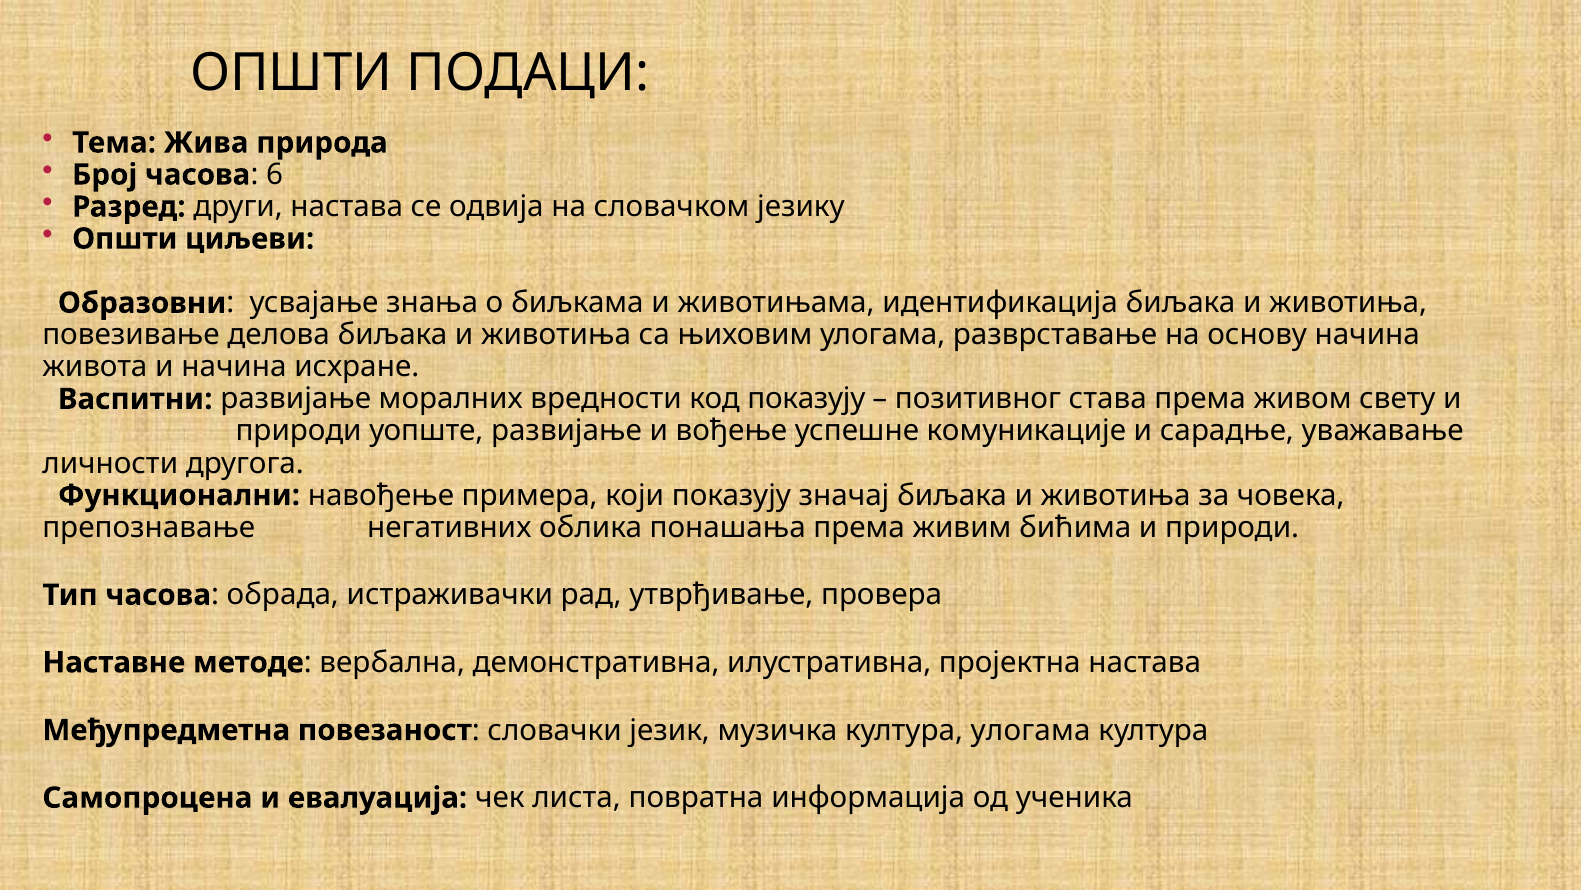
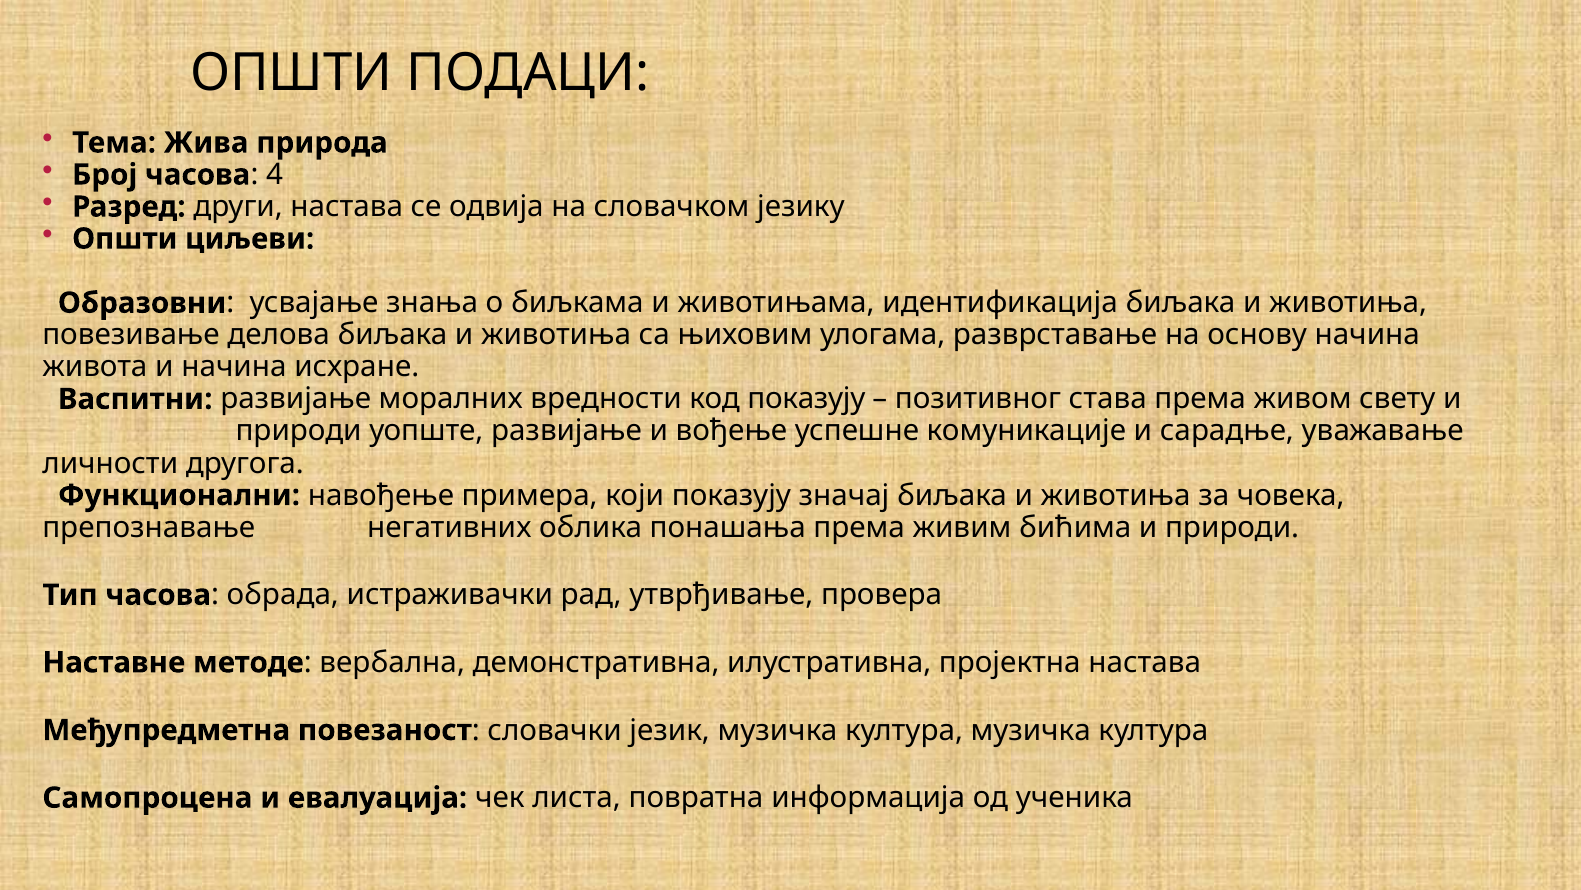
6: 6 -> 4
култура улогама: улогама -> музичка
